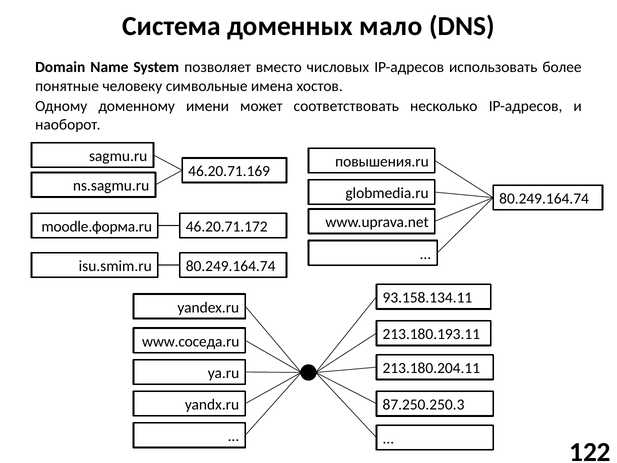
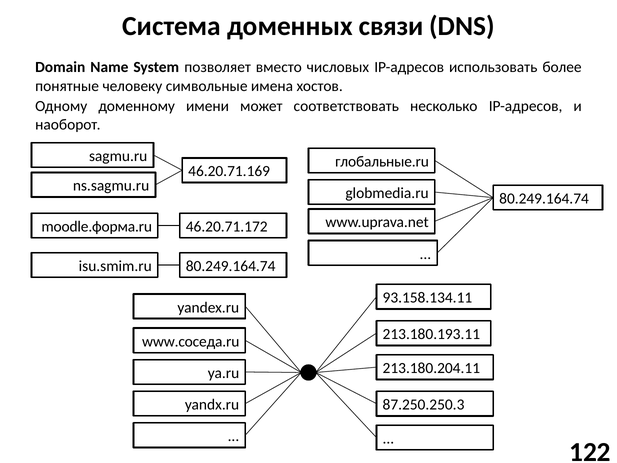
мало: мало -> связи
повышения.ru: повышения.ru -> глобальные.ru
